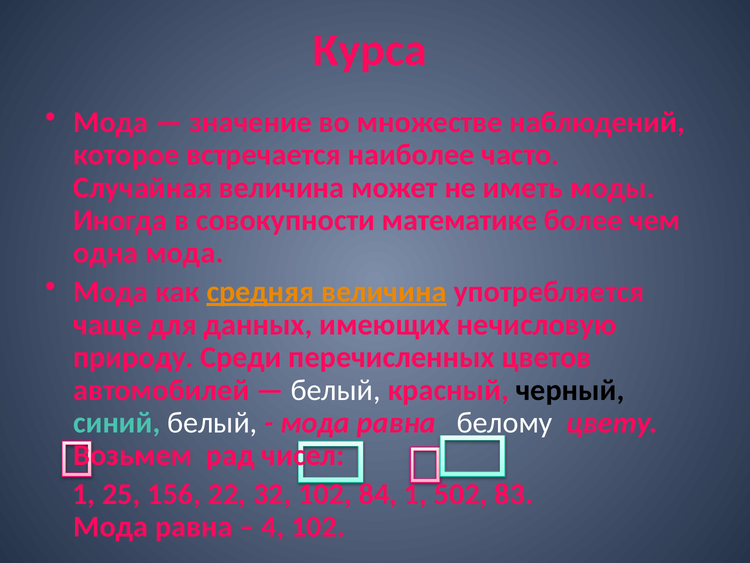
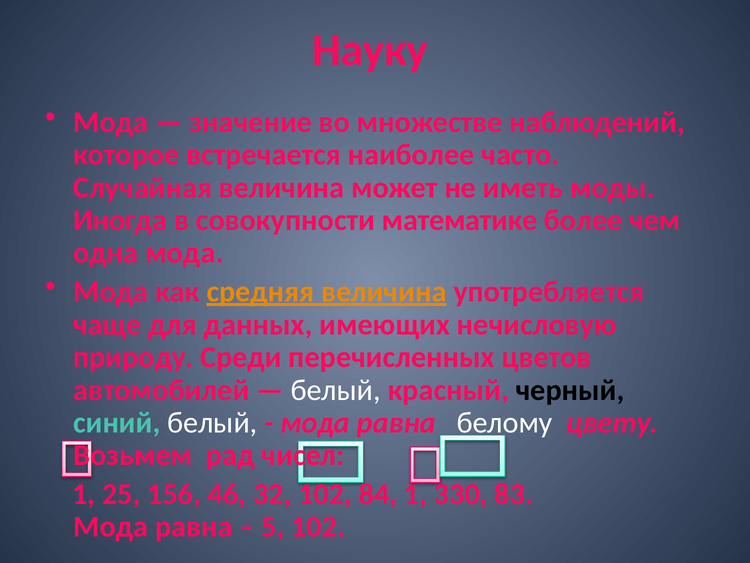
Курса: Курса -> Науку
22: 22 -> 46
502: 502 -> 330
4: 4 -> 5
